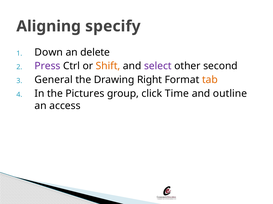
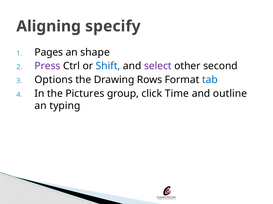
Down: Down -> Pages
delete: delete -> shape
Shift colour: orange -> blue
General: General -> Options
Right: Right -> Rows
tab colour: orange -> blue
access: access -> typing
